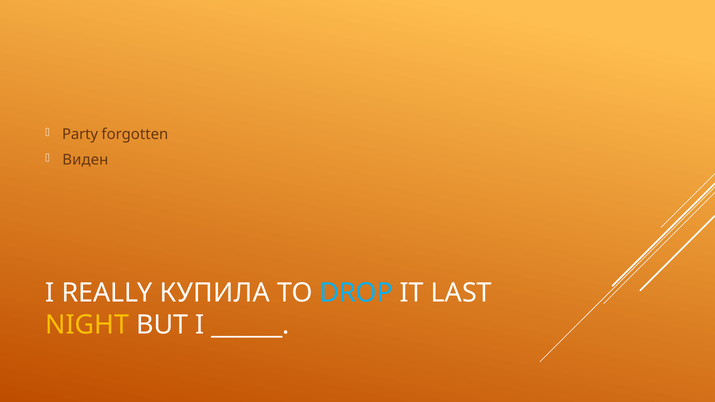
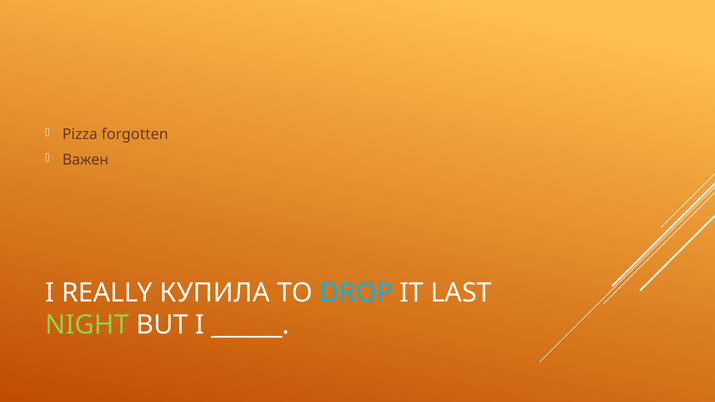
Party: Party -> Pizza
Виден: Виден -> Важен
NIGHT colour: yellow -> light green
